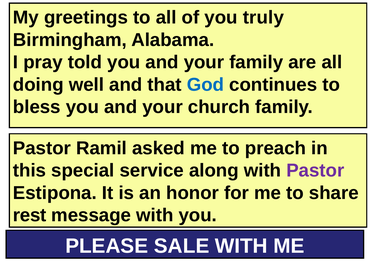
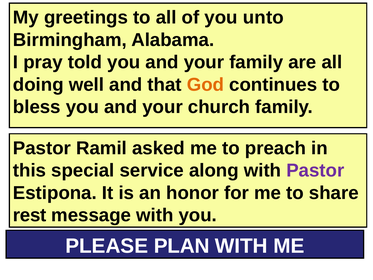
truly: truly -> unto
God colour: blue -> orange
SALE: SALE -> PLAN
